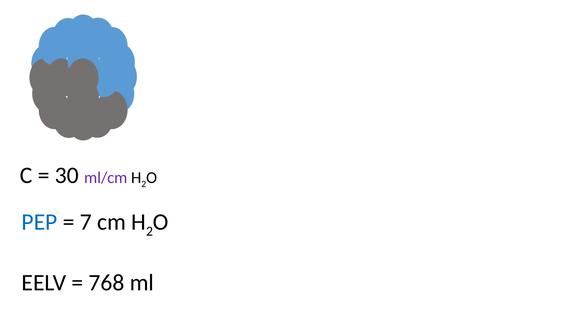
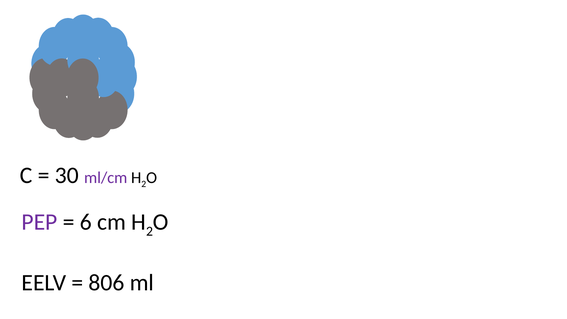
PEP colour: blue -> purple
7: 7 -> 6
768: 768 -> 806
